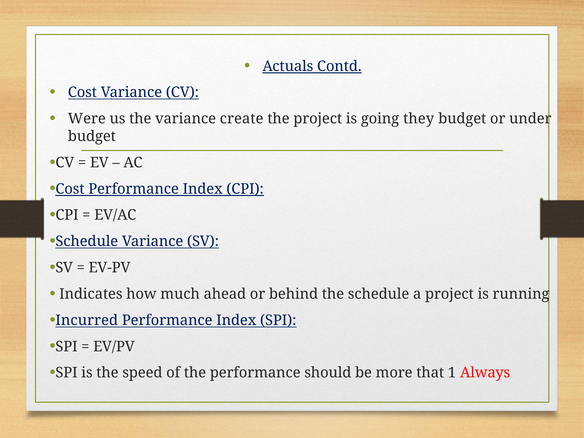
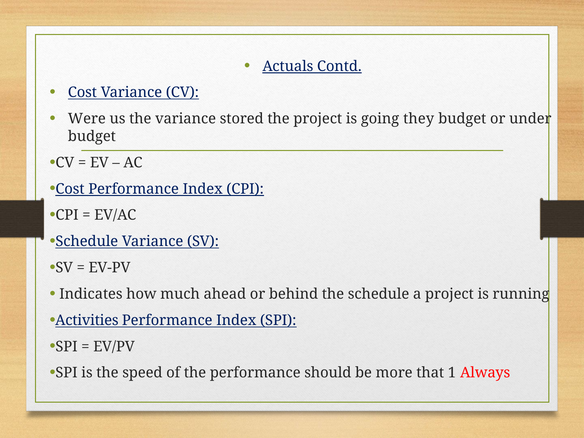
create: create -> stored
Incurred: Incurred -> Activities
